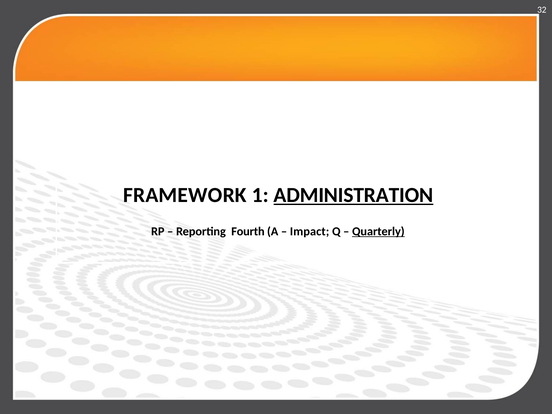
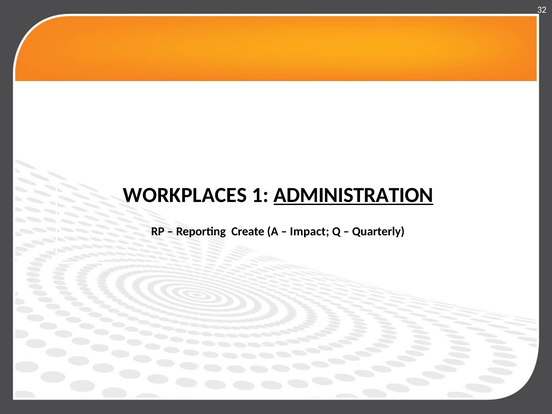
FRAMEWORK: FRAMEWORK -> WORKPLACES
Fourth: Fourth -> Create
Quarterly underline: present -> none
